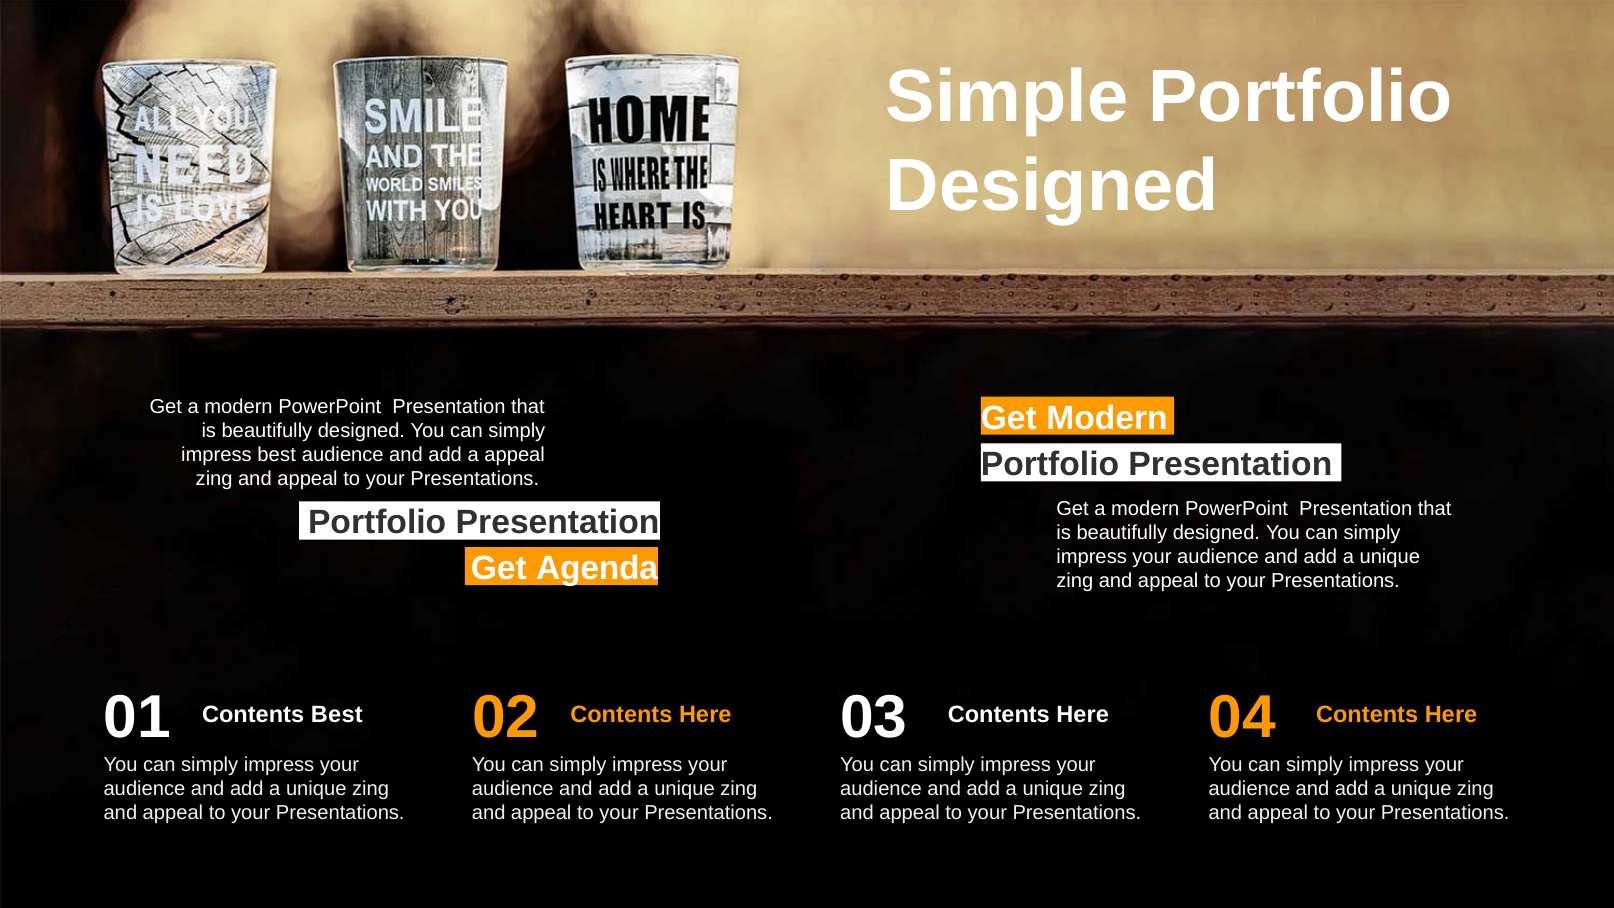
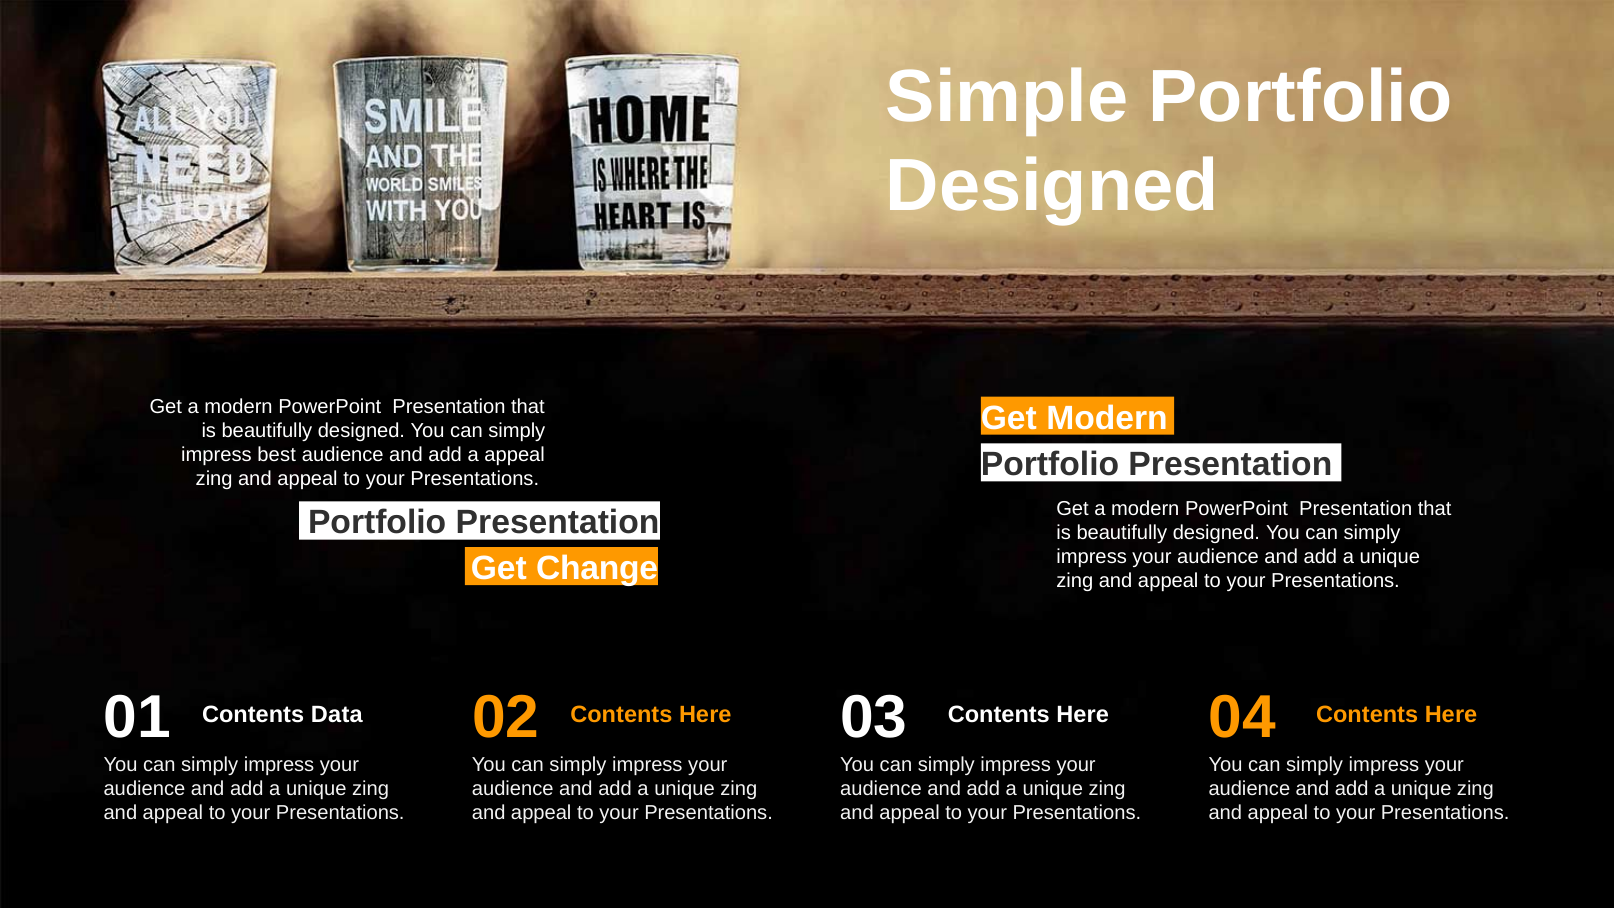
Agenda: Agenda -> Change
Contents Best: Best -> Data
